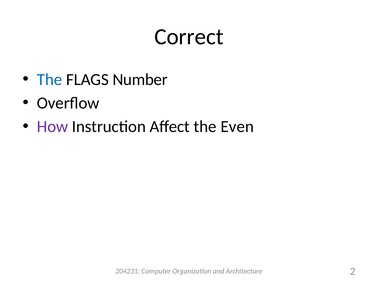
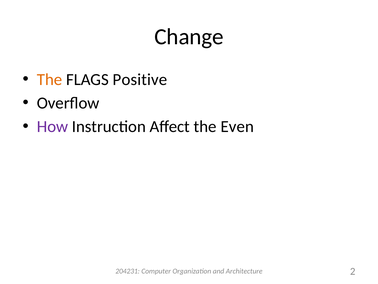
Correct: Correct -> Change
The at (50, 79) colour: blue -> orange
Number: Number -> Positive
